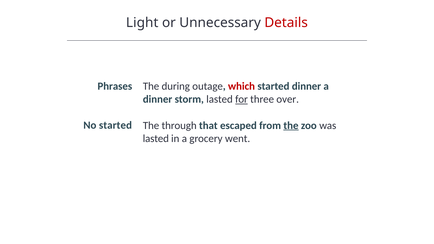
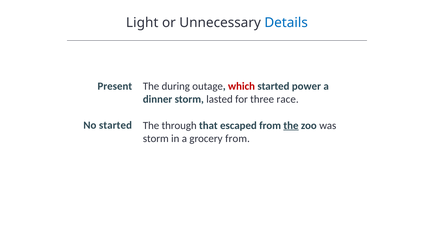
Details colour: red -> blue
Phrases: Phrases -> Present
started dinner: dinner -> power
for underline: present -> none
over: over -> race
lasted at (156, 139): lasted -> storm
grocery went: went -> from
